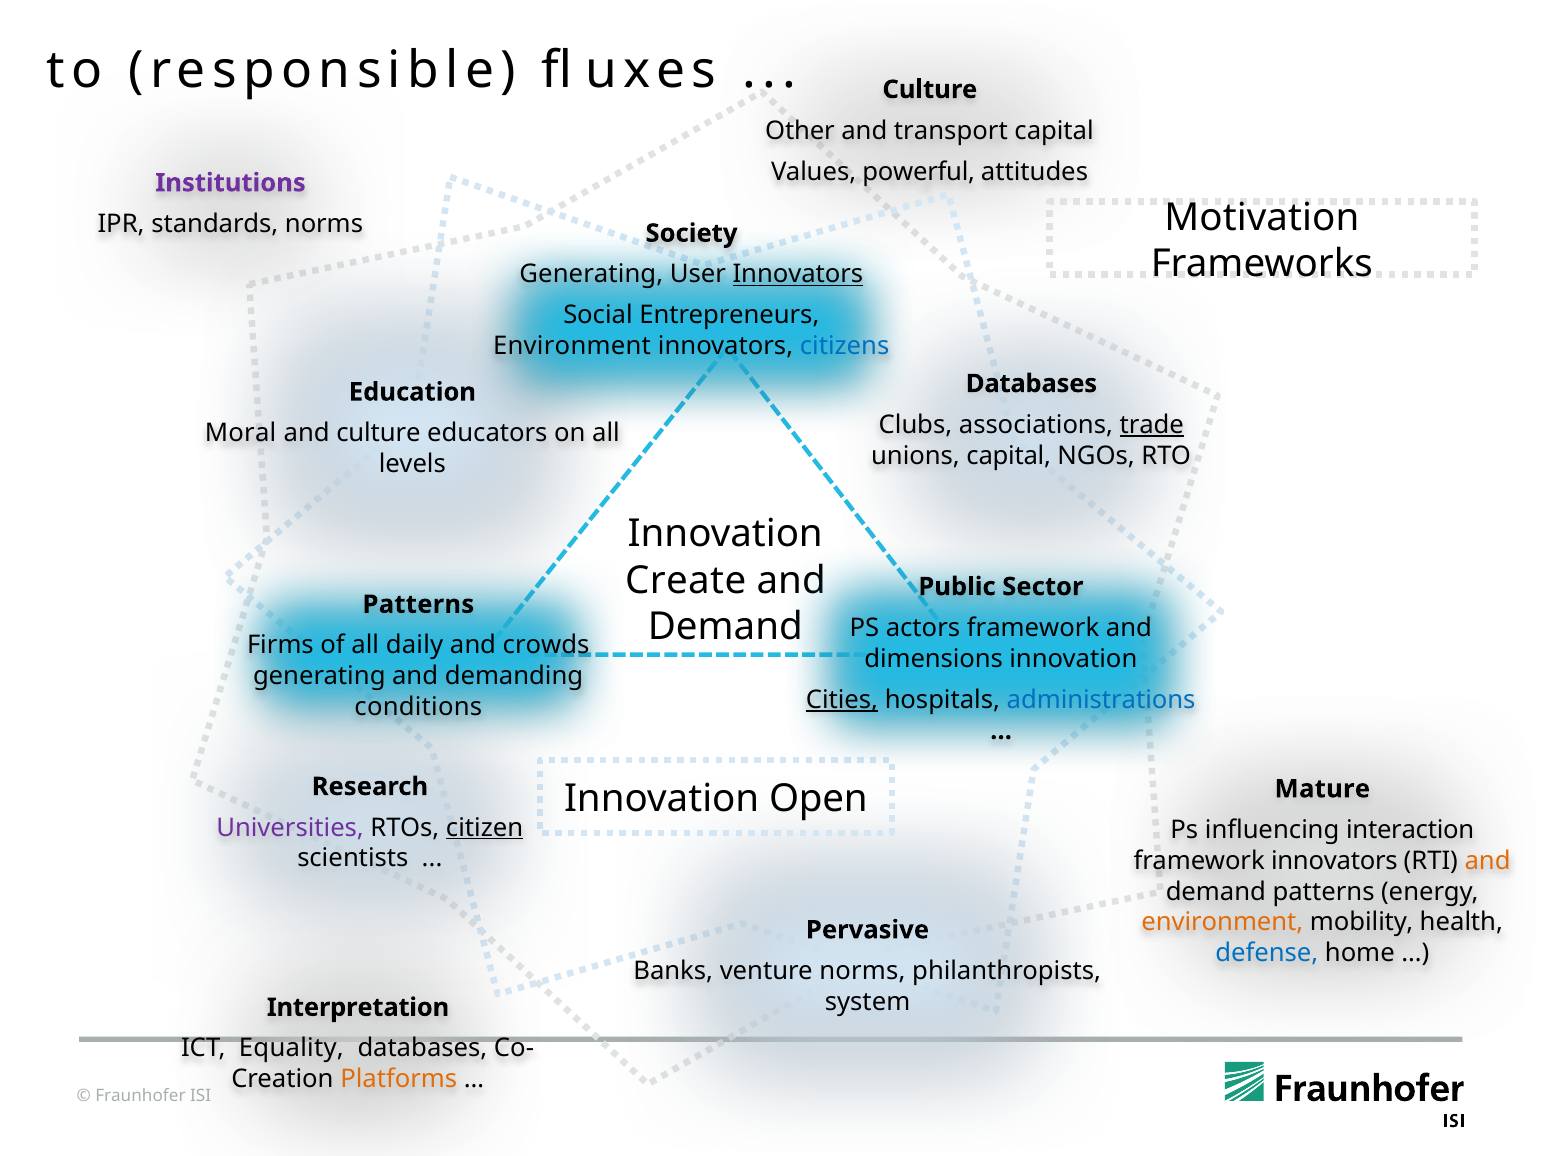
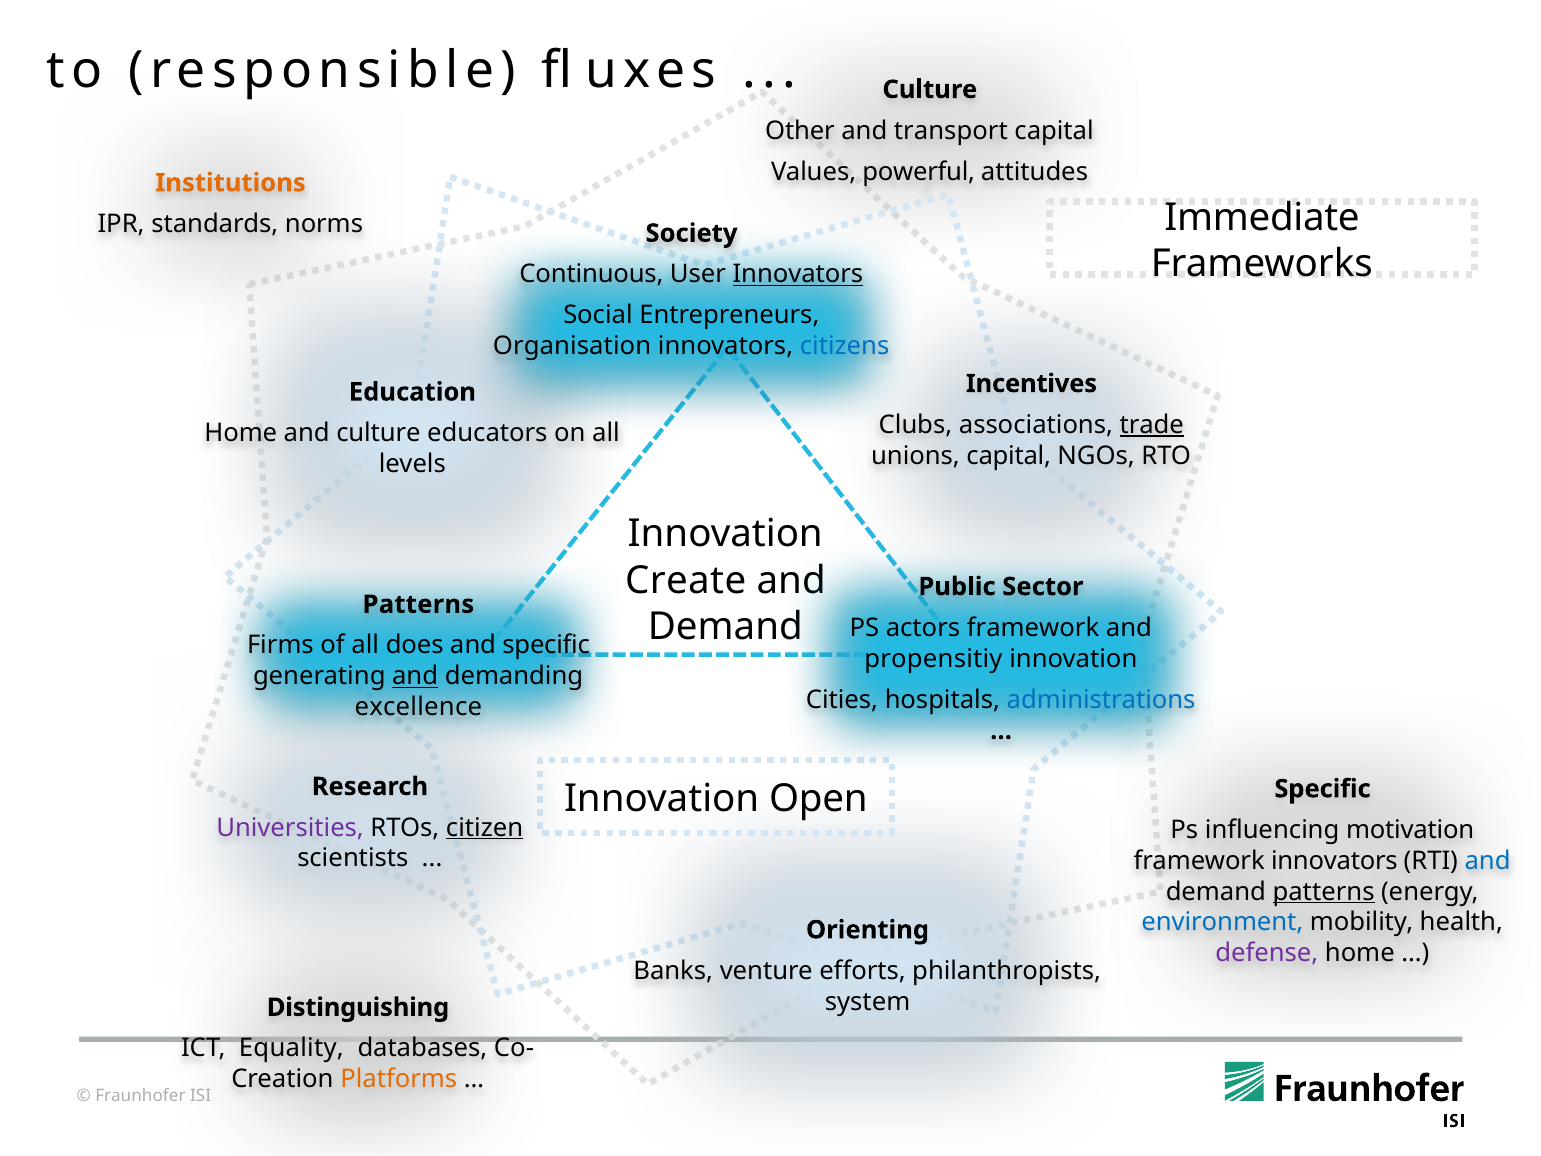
Institutions colour: purple -> orange
Motivation: Motivation -> Immediate
Generating at (591, 274): Generating -> Continuous
Environment at (572, 346): Environment -> Organisation
Databases at (1031, 384): Databases -> Incentives
Moral at (241, 433): Moral -> Home
daily: daily -> does
and crowds: crowds -> specific
dimensions: dimensions -> propensitiy
and at (415, 676) underline: none -> present
Cities underline: present -> none
conditions: conditions -> excellence
Mature at (1322, 789): Mature -> Specific
interaction: interaction -> motivation
and at (1488, 861) colour: orange -> blue
patterns at (1324, 891) underline: none -> present
environment at (1222, 922) colour: orange -> blue
Pervasive: Pervasive -> Orienting
defense colour: blue -> purple
venture norms: norms -> efforts
Interpretation: Interpretation -> Distinguishing
